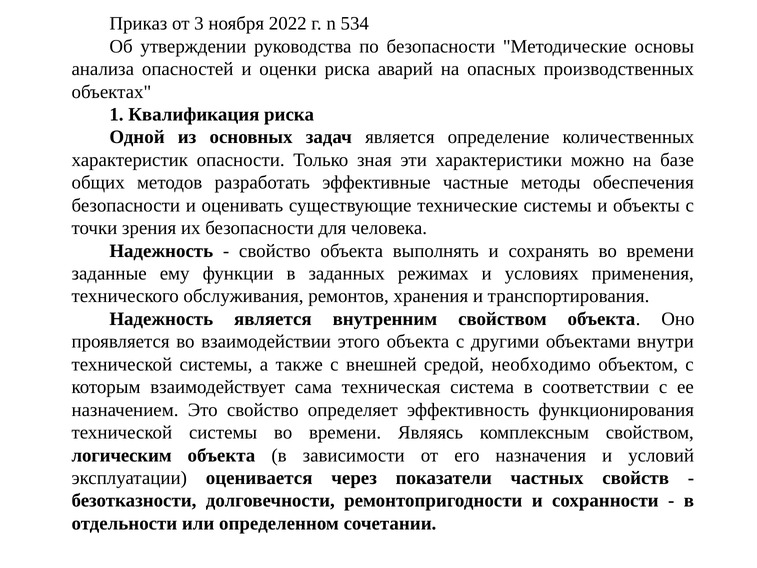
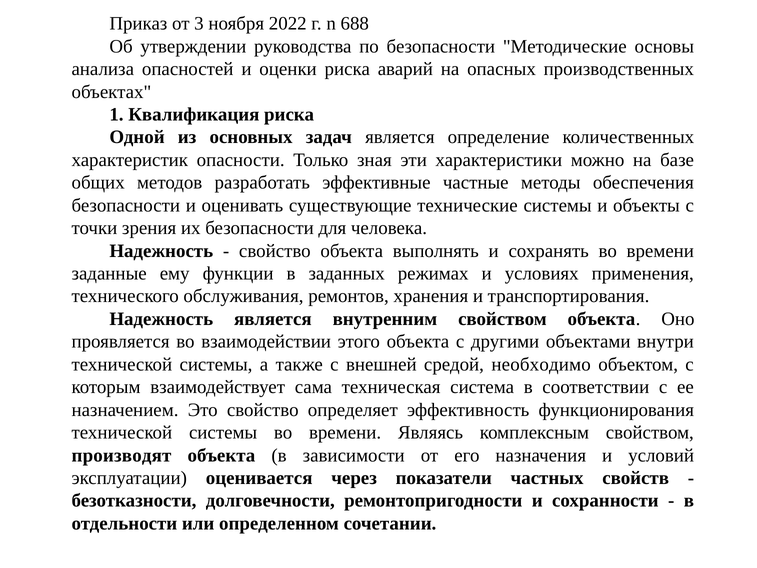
534: 534 -> 688
логическим: логическим -> производят
